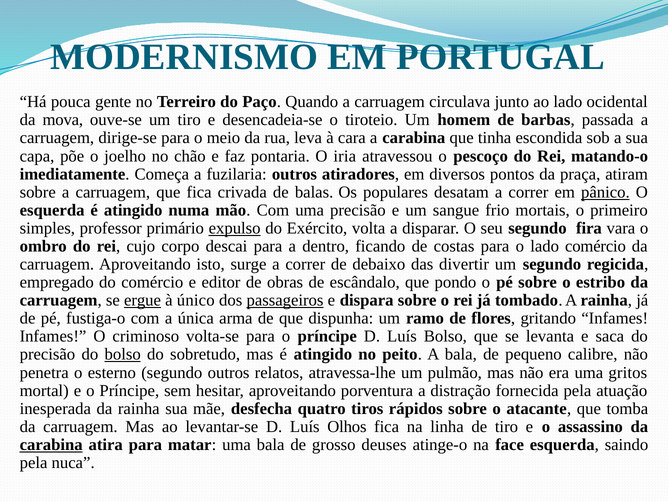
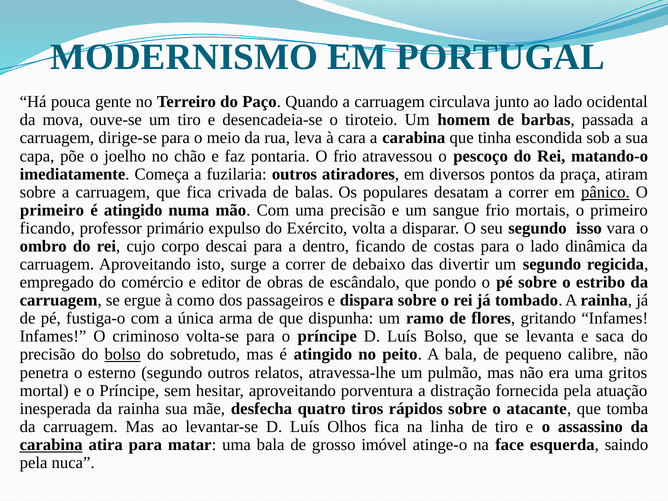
O iria: iria -> frio
esquerda at (52, 210): esquerda -> primeiro
simples at (47, 228): simples -> ficando
expulso underline: present -> none
fira: fira -> isso
lado comércio: comércio -> dinâmica
ergue underline: present -> none
único: único -> como
passageiros underline: present -> none
deuses: deuses -> imóvel
